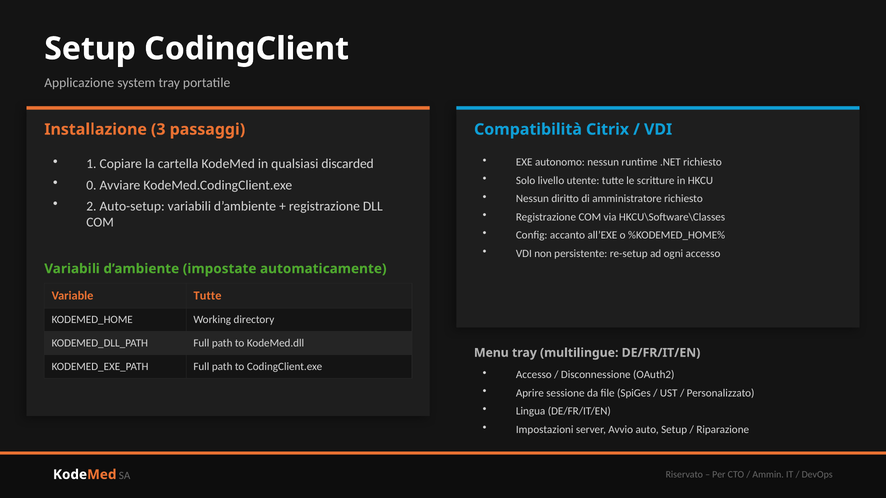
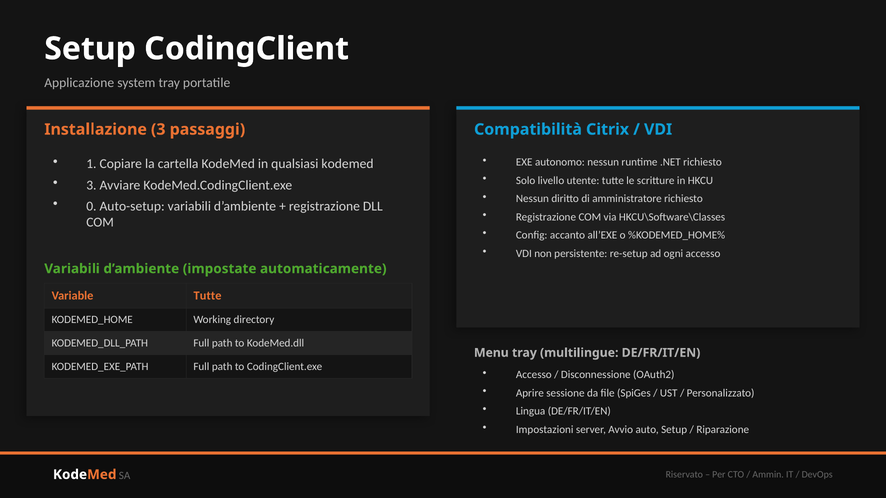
qualsiasi discarded: discarded -> kodemed
0 at (91, 185): 0 -> 3
2: 2 -> 0
